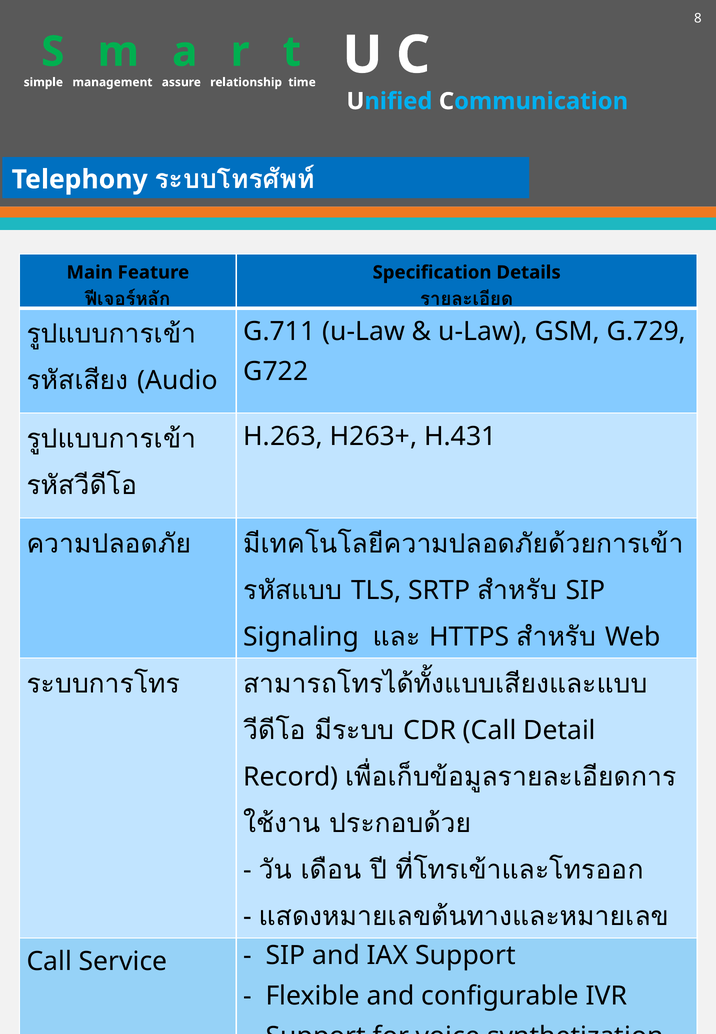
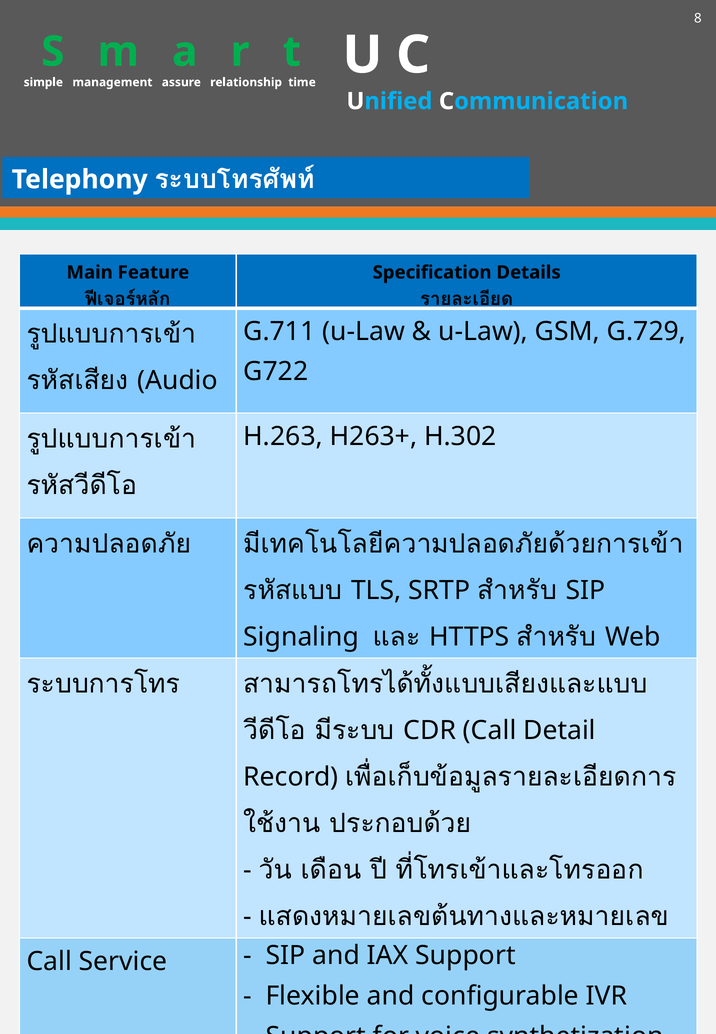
H.431: H.431 -> H.302
